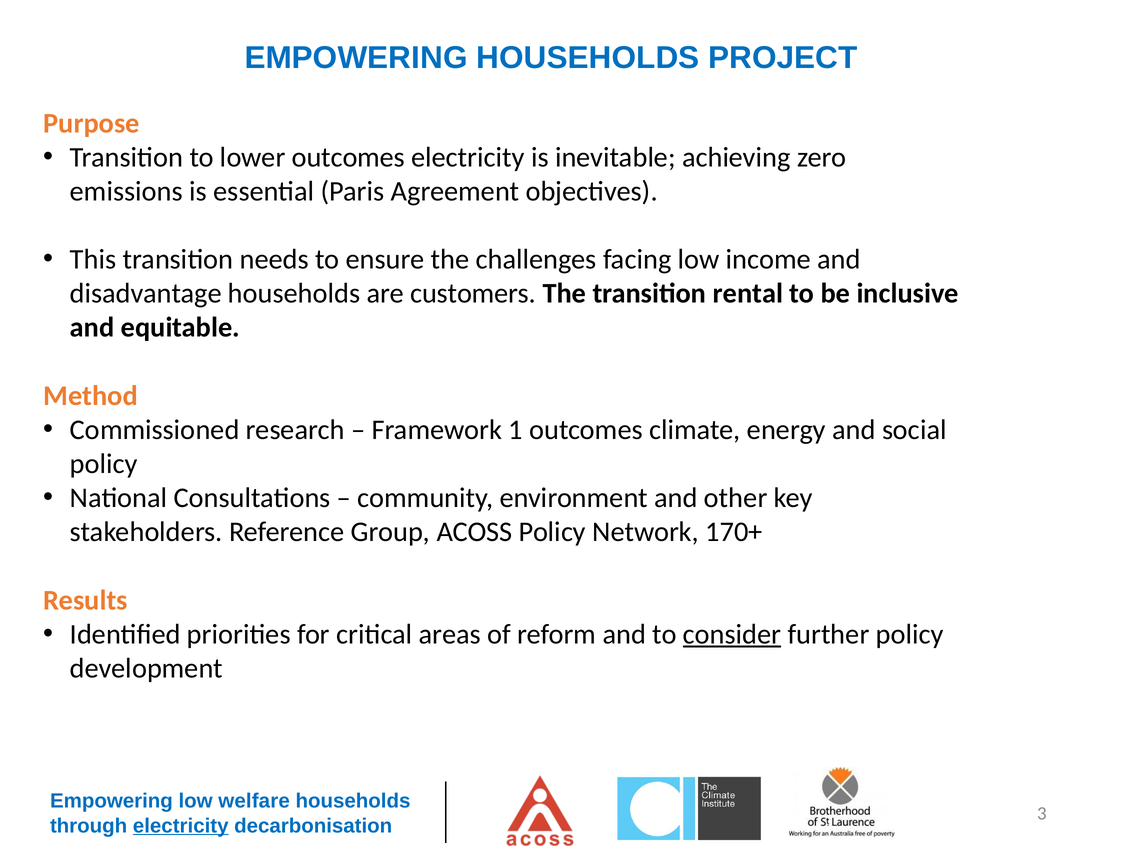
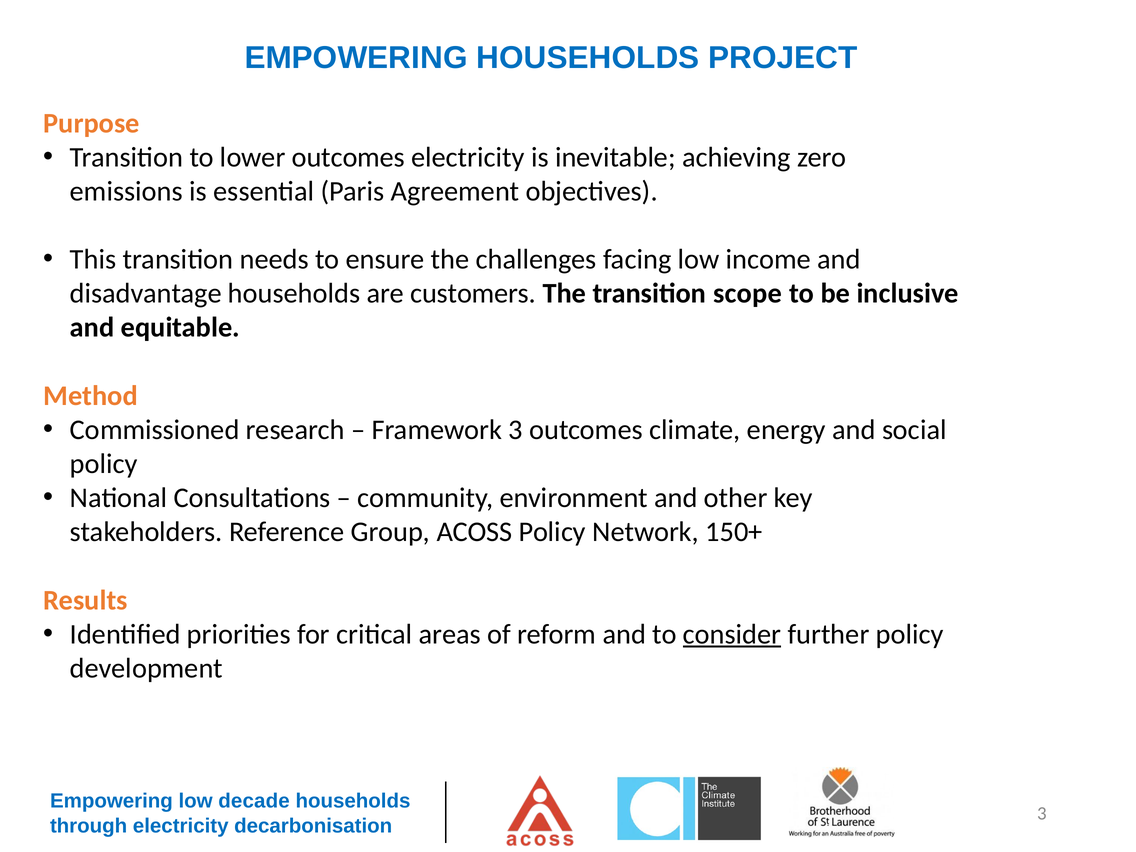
rental: rental -> scope
Framework 1: 1 -> 3
170+: 170+ -> 150+
welfare: welfare -> decade
electricity at (181, 826) underline: present -> none
